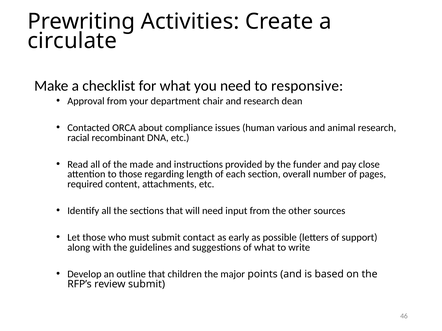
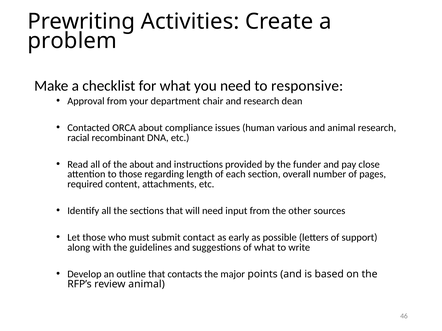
circulate: circulate -> problem
the made: made -> about
children: children -> contacts
review submit: submit -> animal
